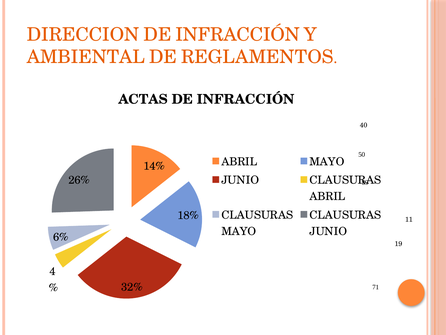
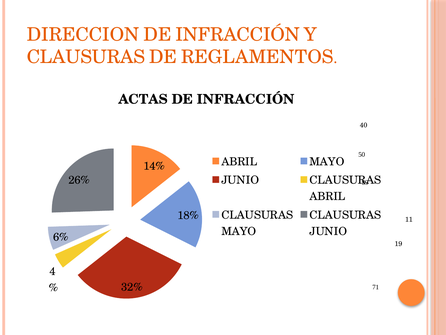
AMBIENTAL at (86, 57): AMBIENTAL -> CLAUSURAS
